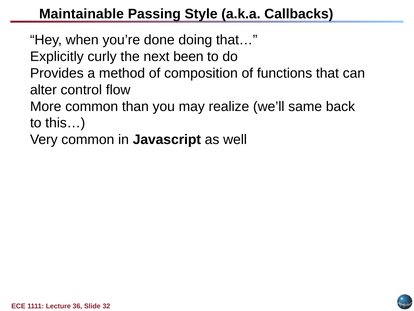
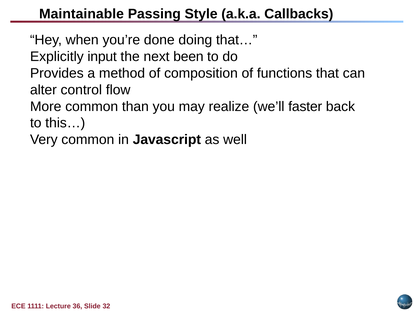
curly: curly -> input
same: same -> faster
